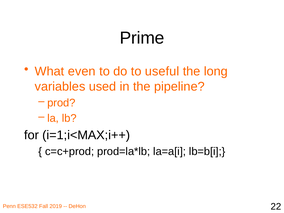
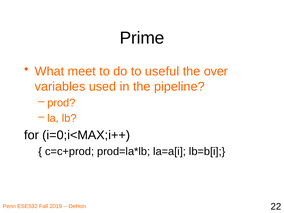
even: even -> meet
long: long -> over
i=1;i<MAX;i++: i=1;i<MAX;i++ -> i=0;i<MAX;i++
